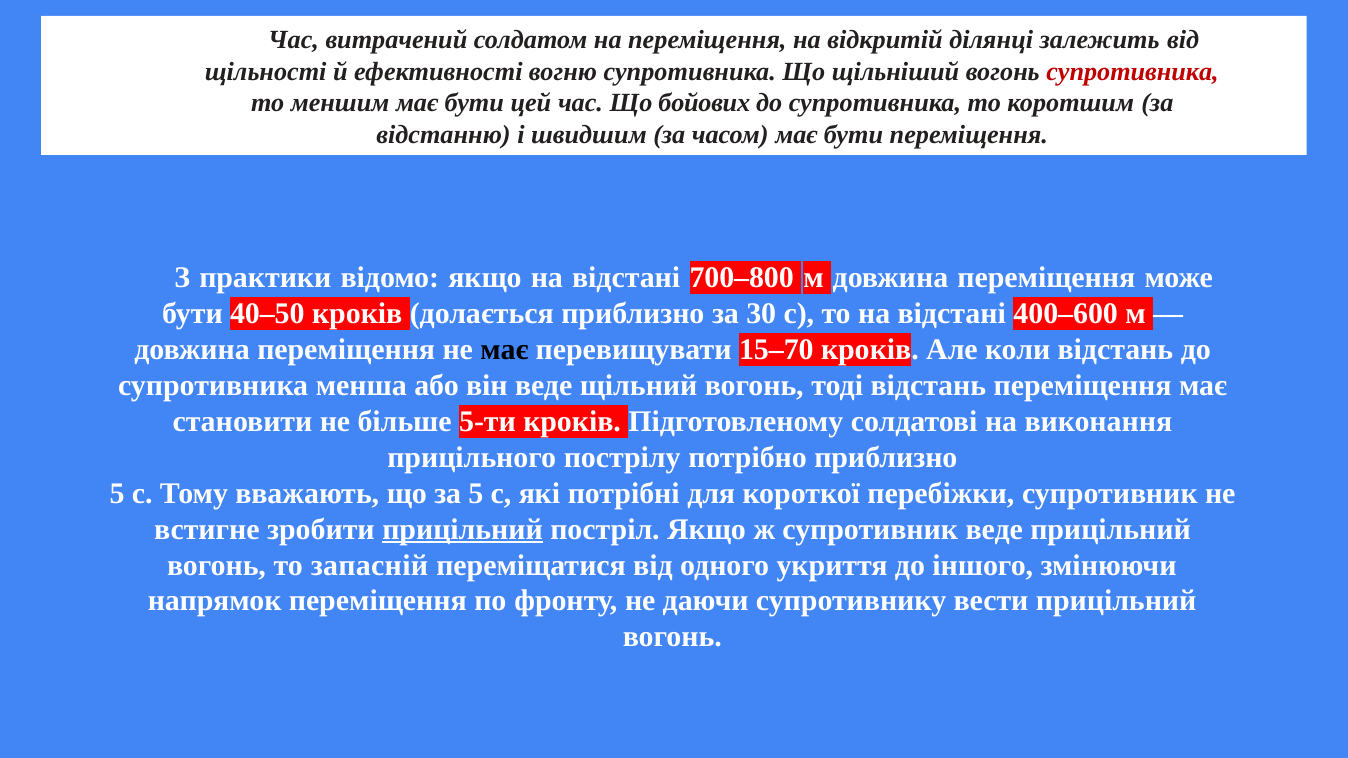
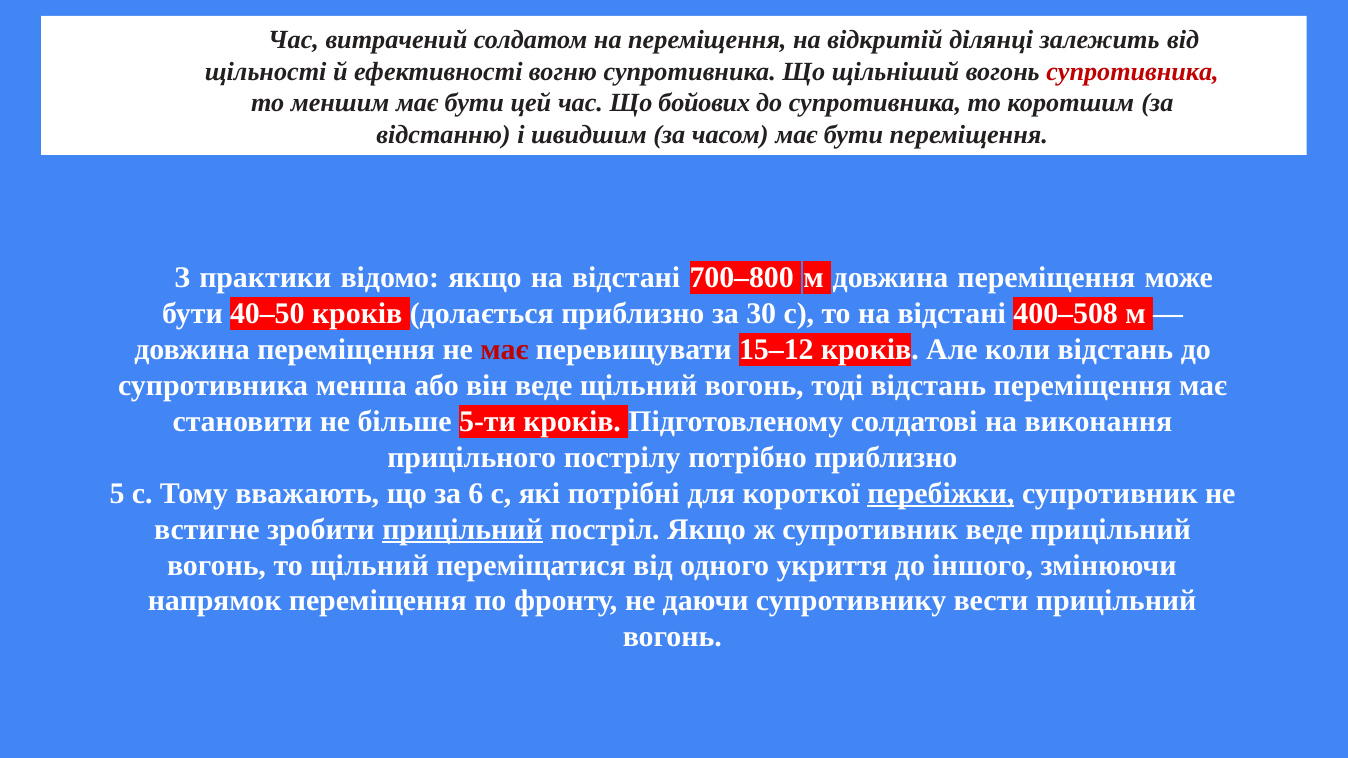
400–600: 400–600 -> 400–508
має at (504, 350) colour: black -> red
15–70: 15–70 -> 15–12
за 5: 5 -> 6
перебіжки underline: none -> present
то запасній: запасній -> щільний
